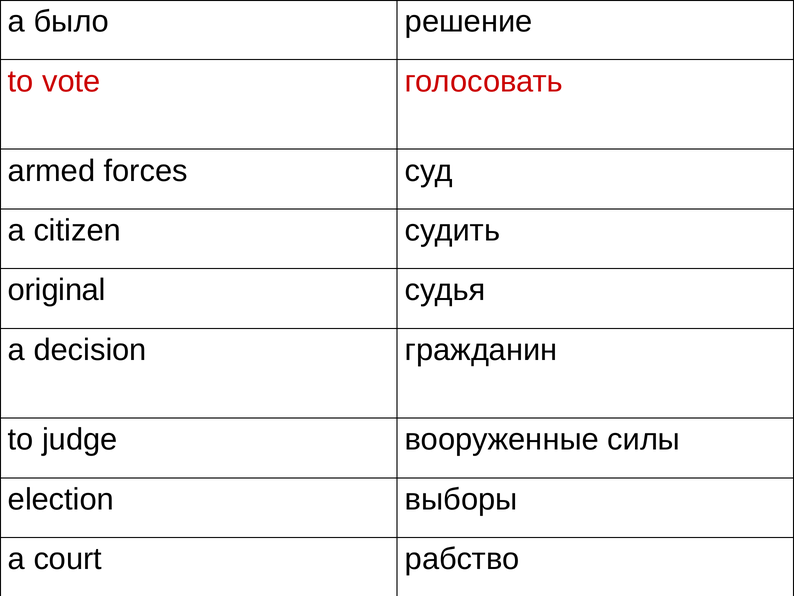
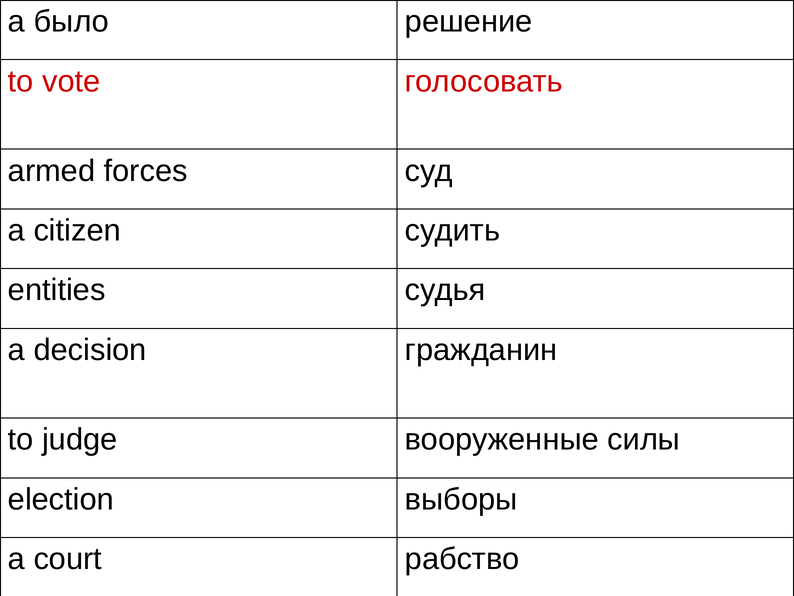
original: original -> entities
